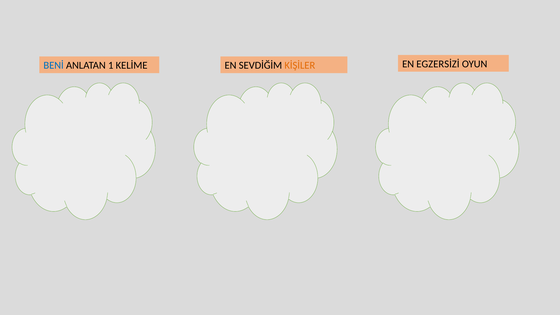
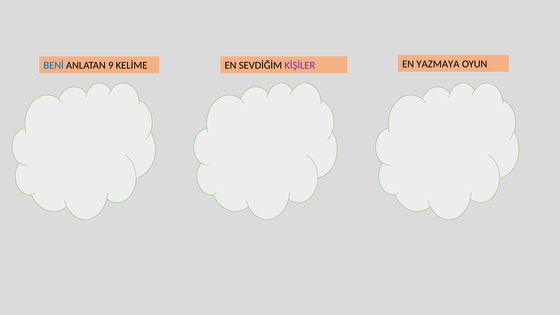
1: 1 -> 9
KİŞİLER colour: orange -> purple
EGZERSİZİ: EGZERSİZİ -> YAZMAYA
